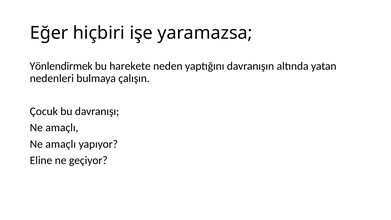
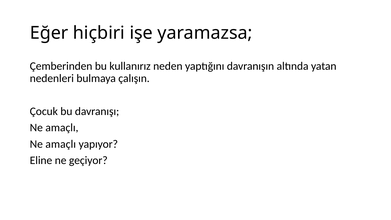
Yönlendirmek: Yönlendirmek -> Çemberinden
harekete: harekete -> kullanırız
